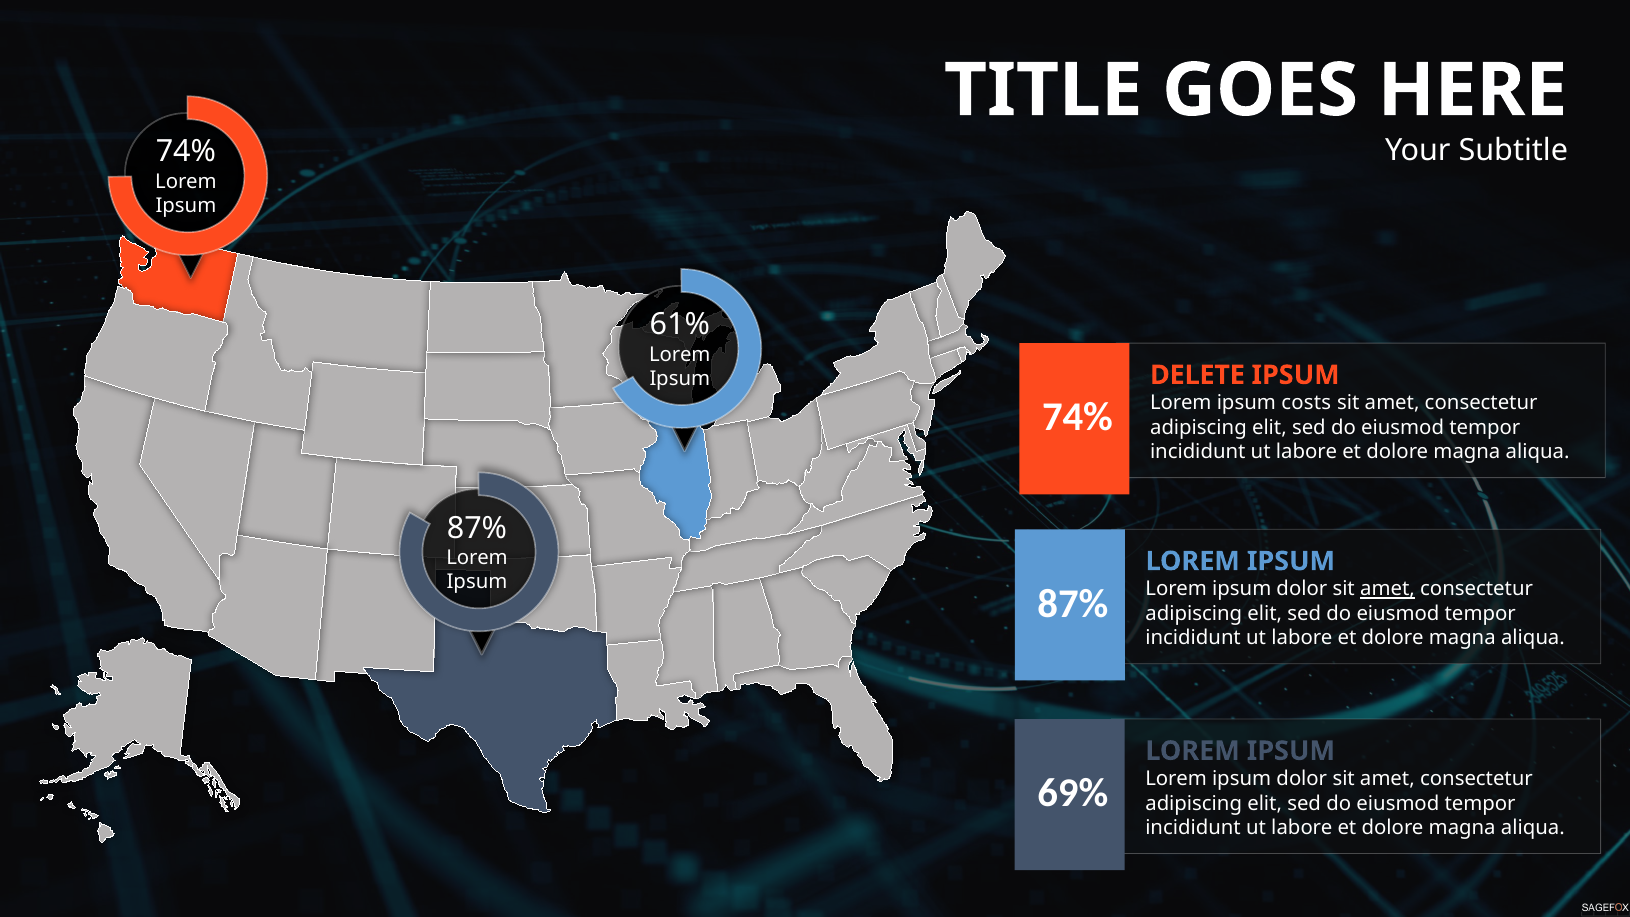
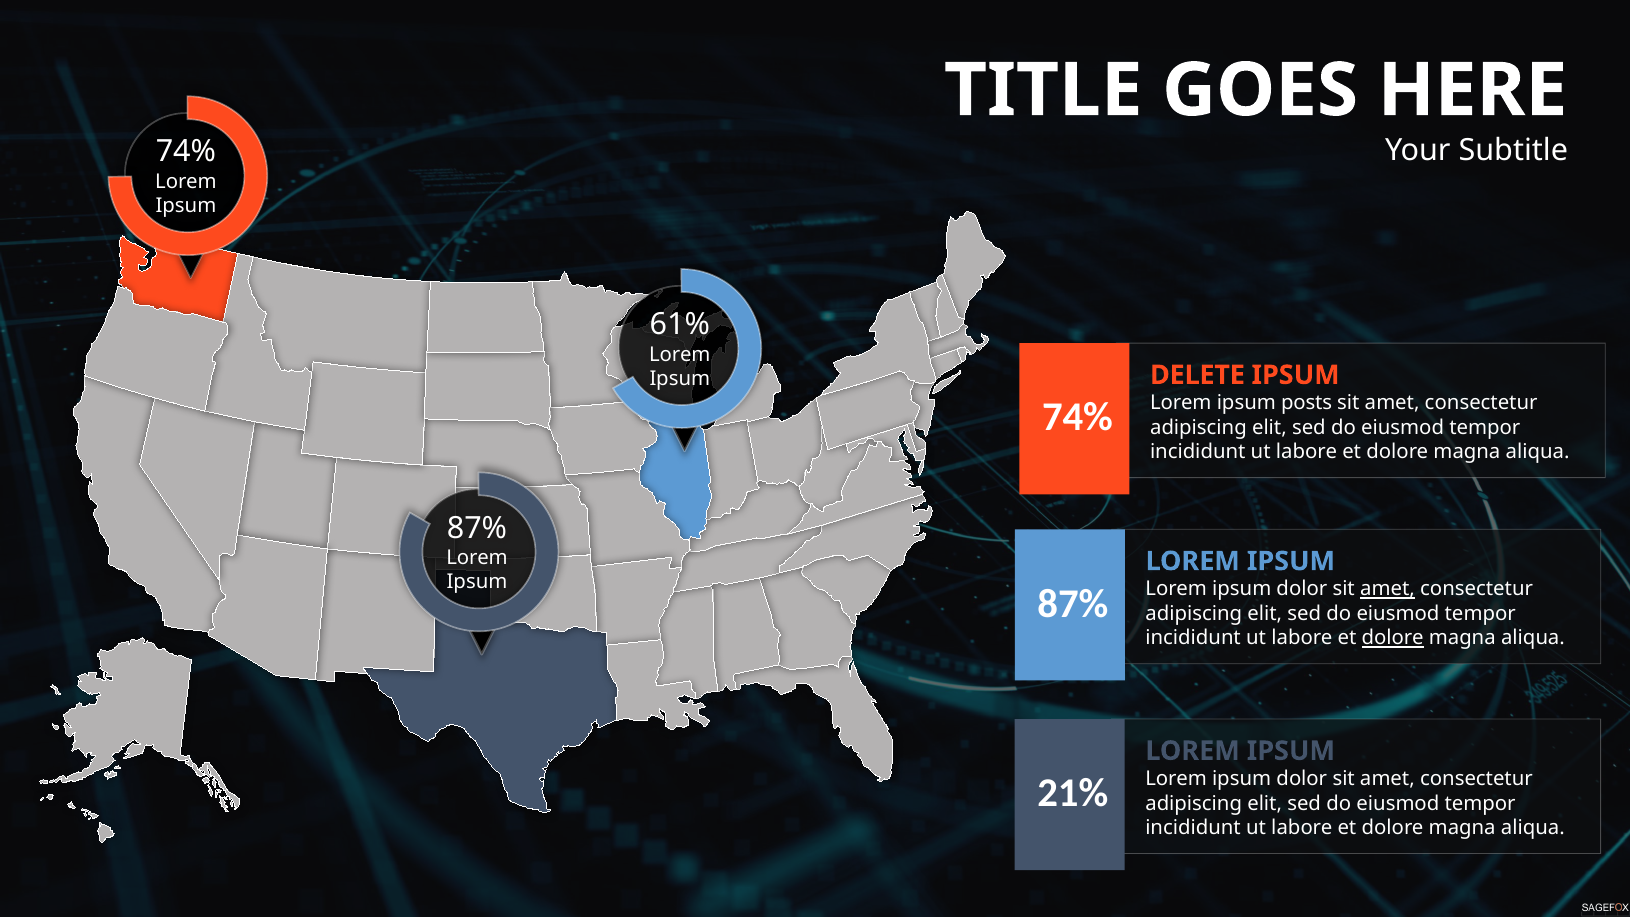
costs: costs -> posts
dolore at (1393, 638) underline: none -> present
69%: 69% -> 21%
